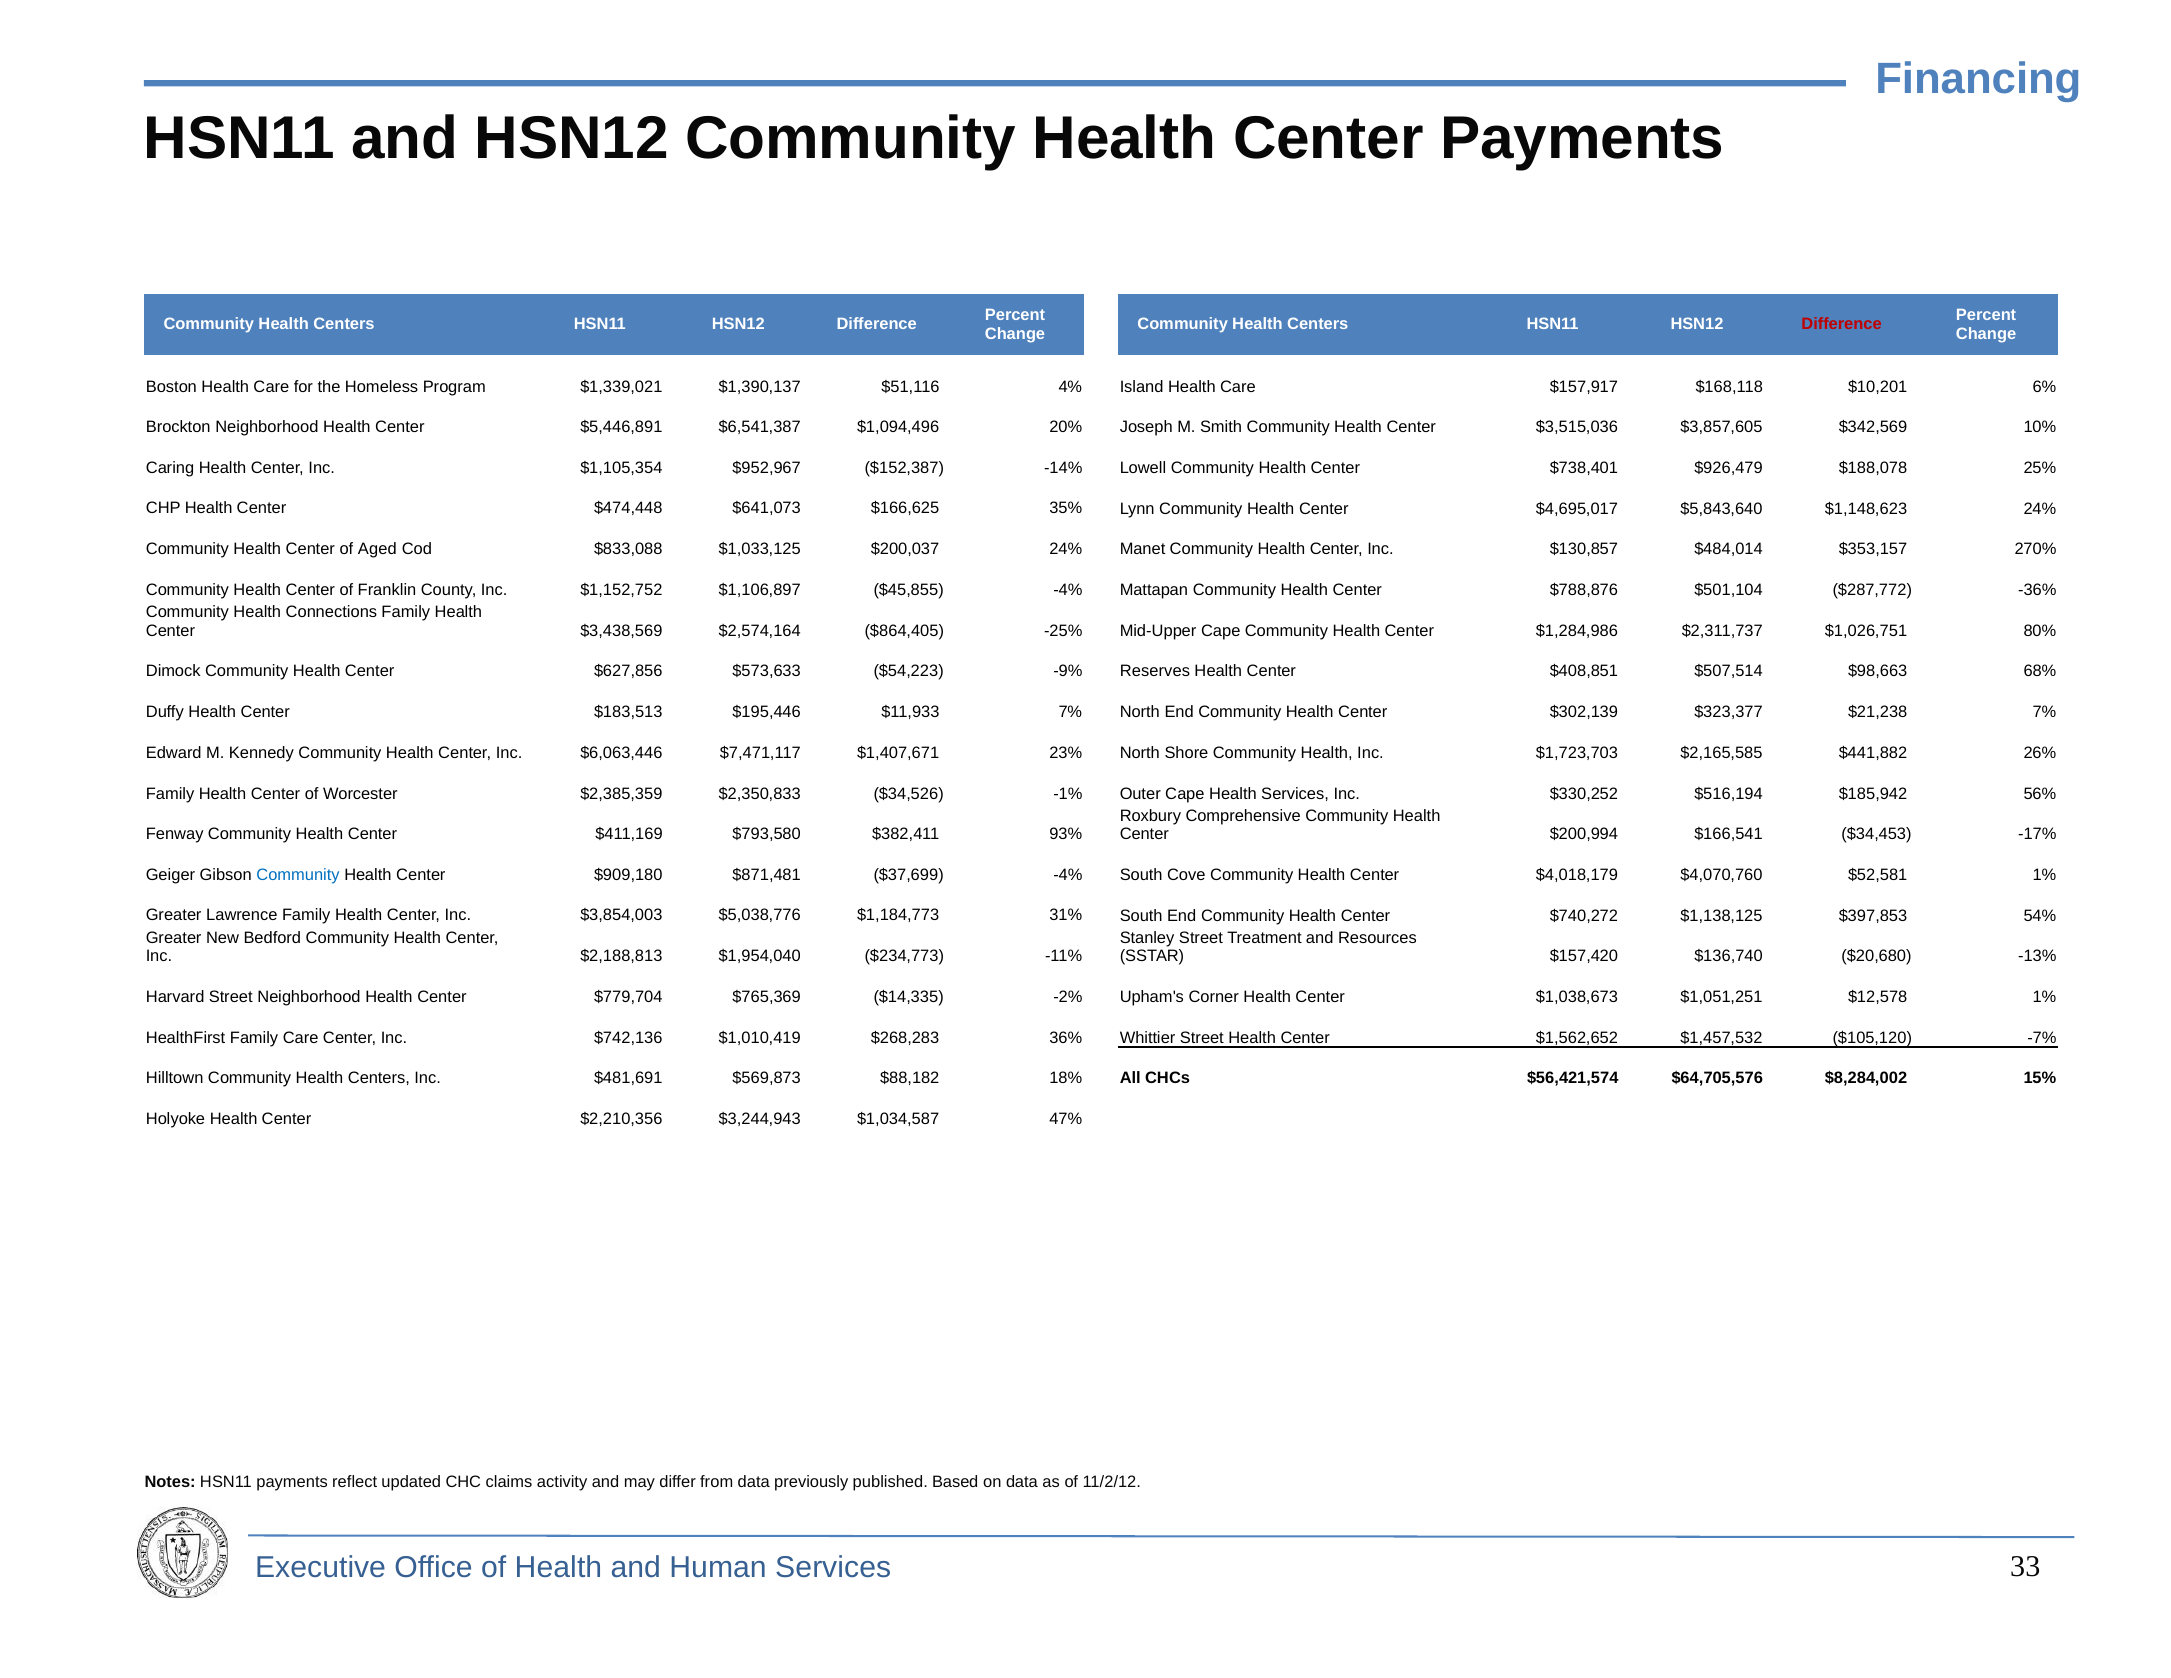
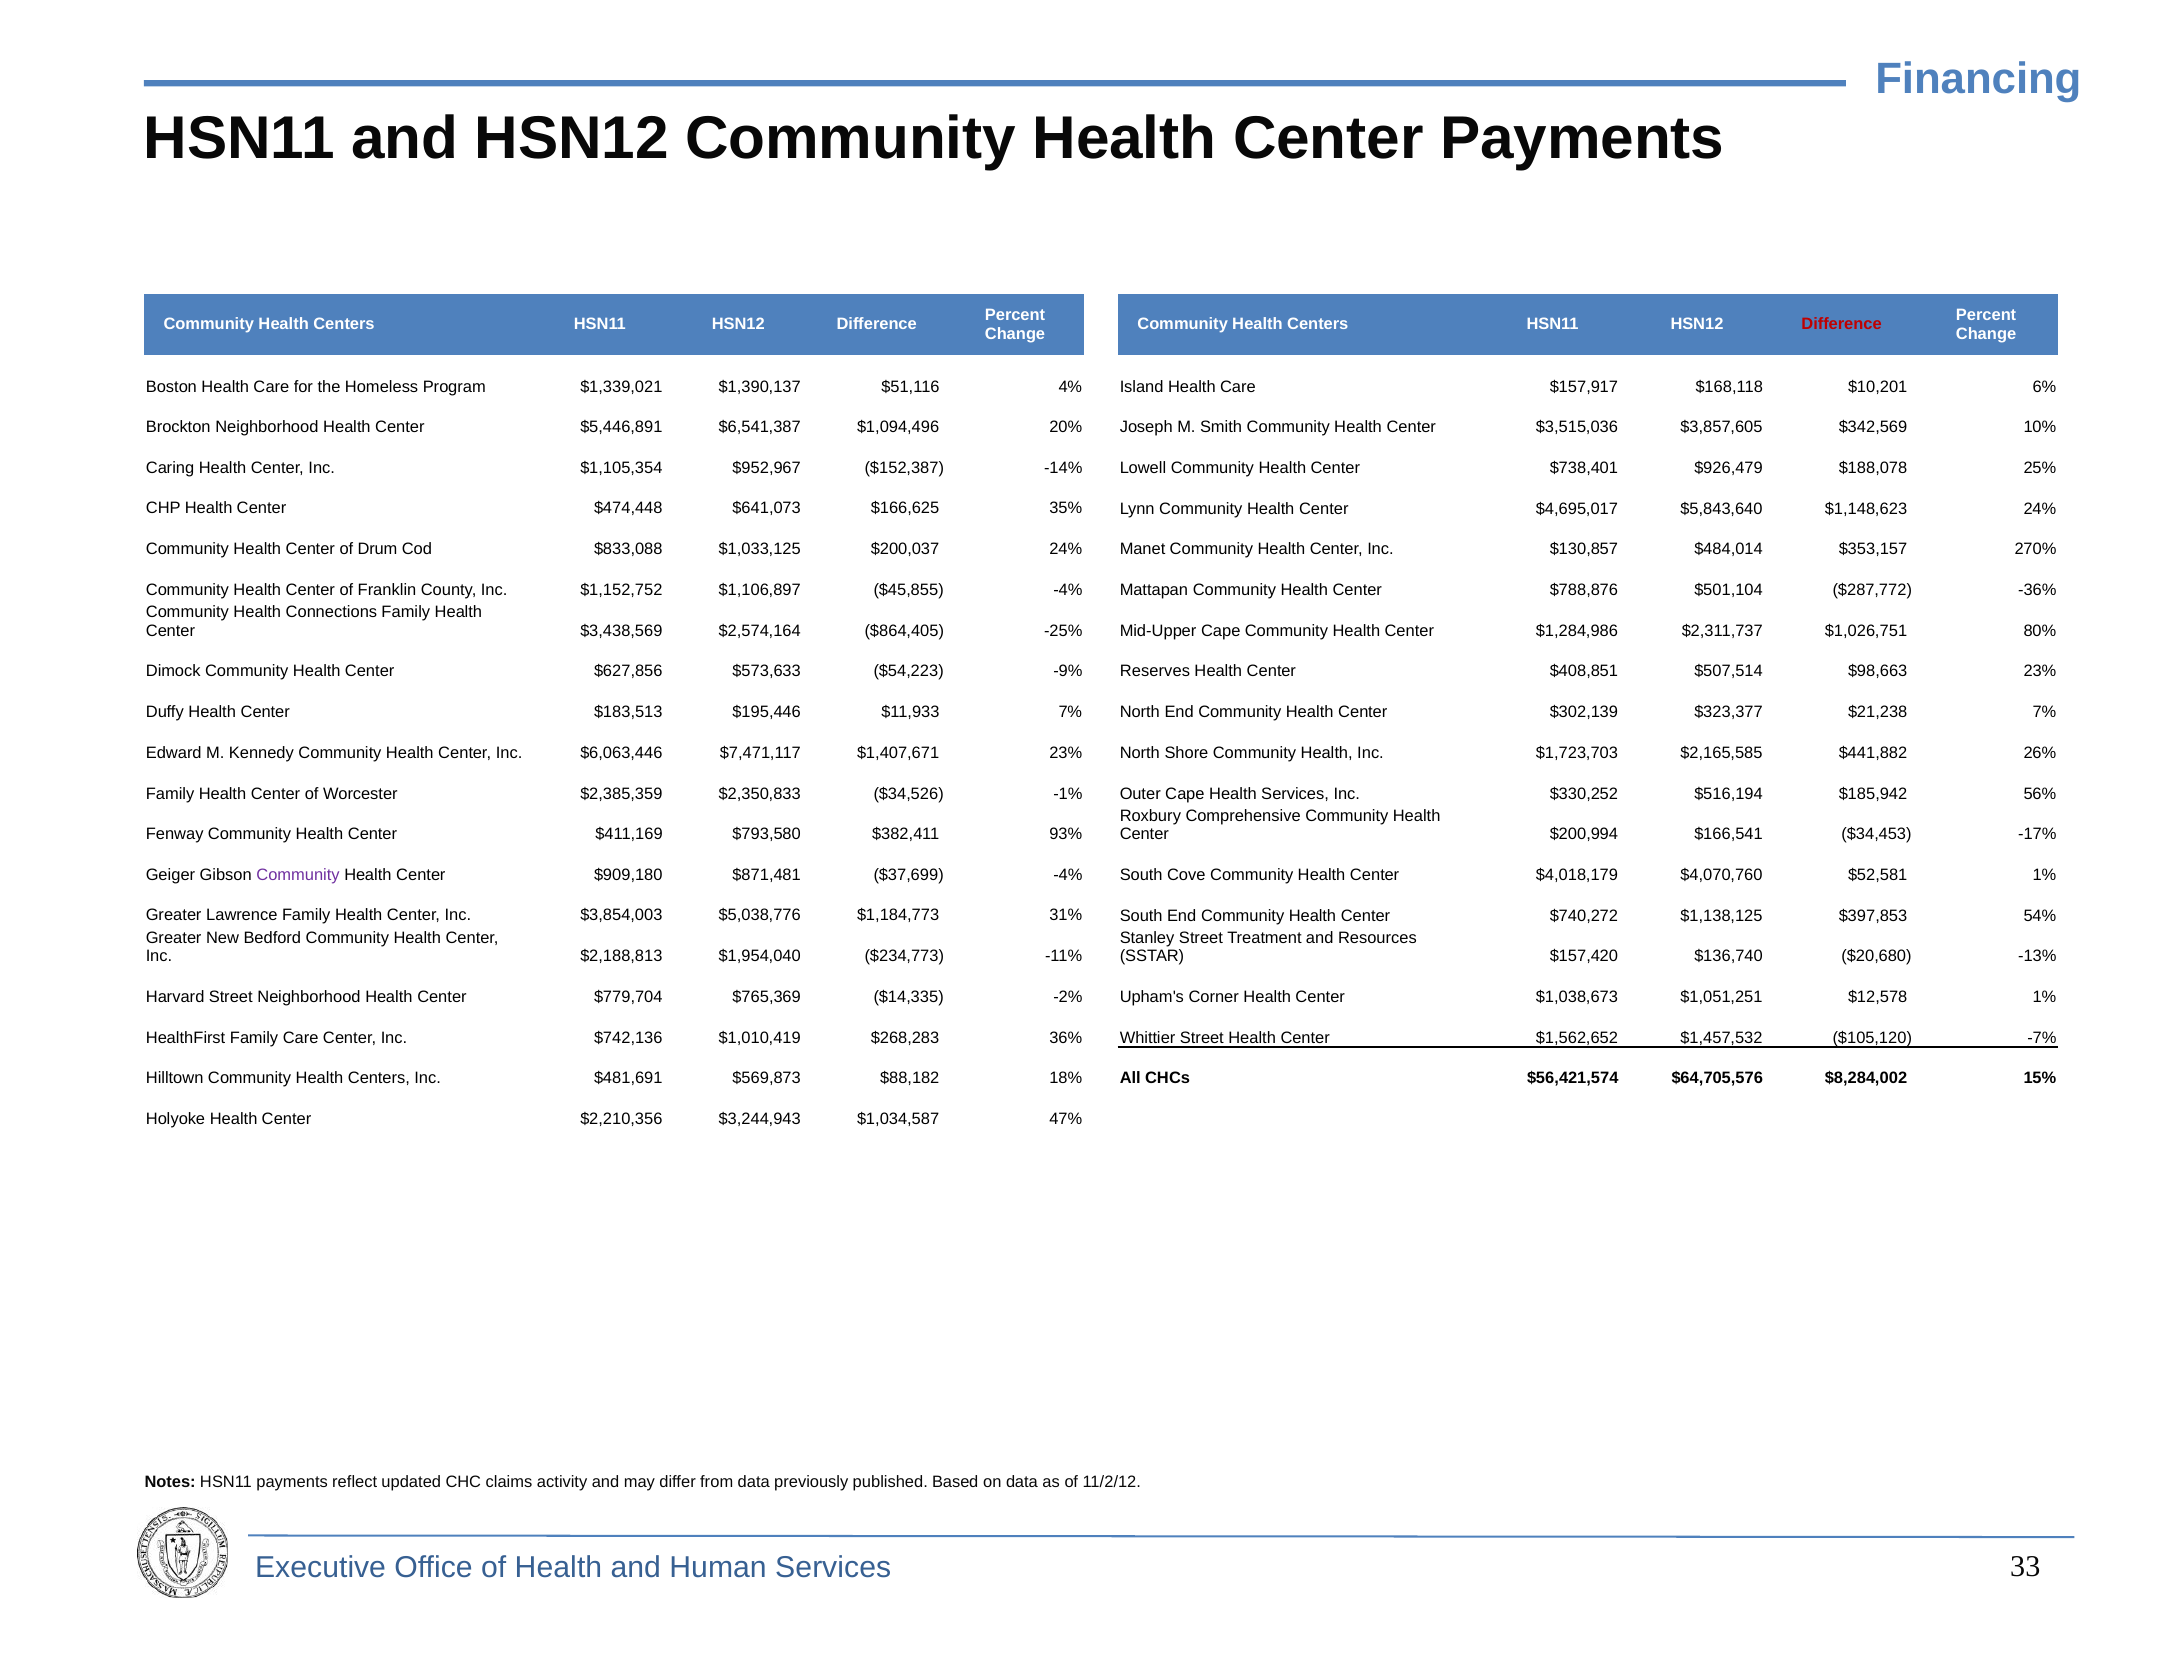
Aged: Aged -> Drum
$98,663 68%: 68% -> 23%
Community at (298, 875) colour: blue -> purple
